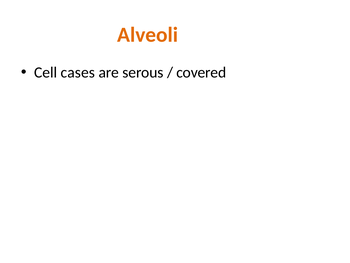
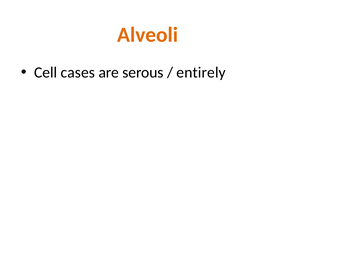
covered: covered -> entirely
